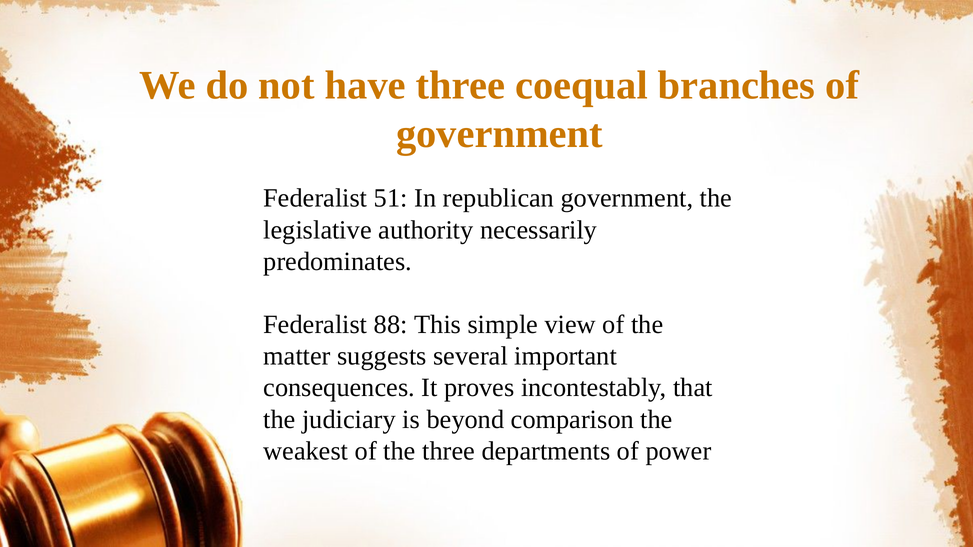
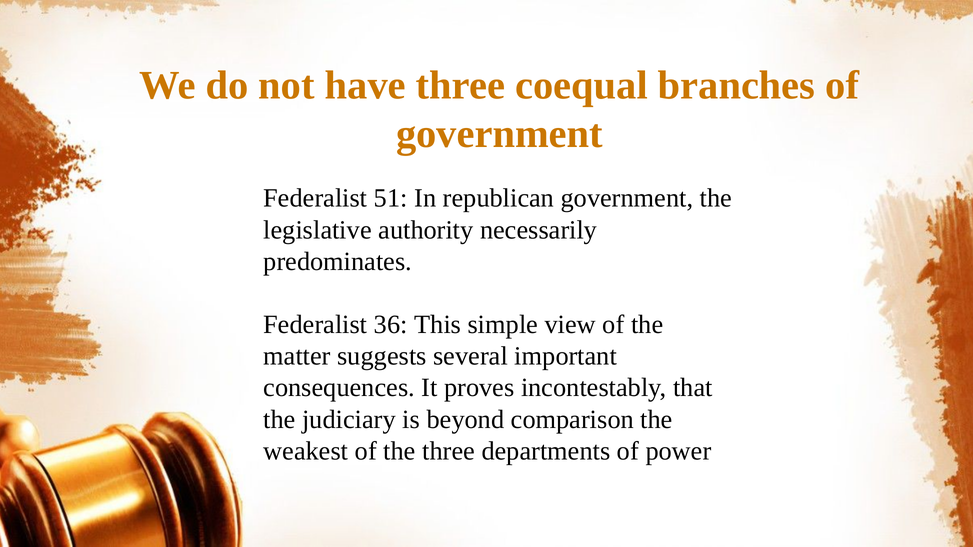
88: 88 -> 36
